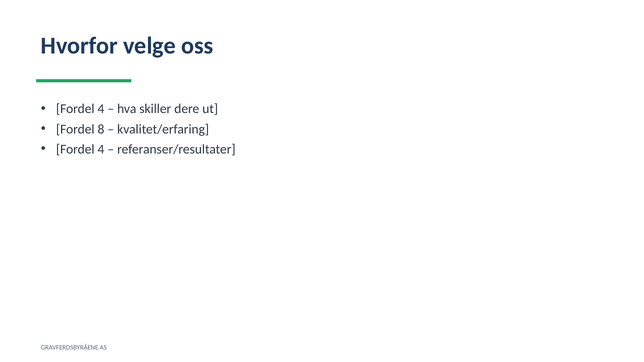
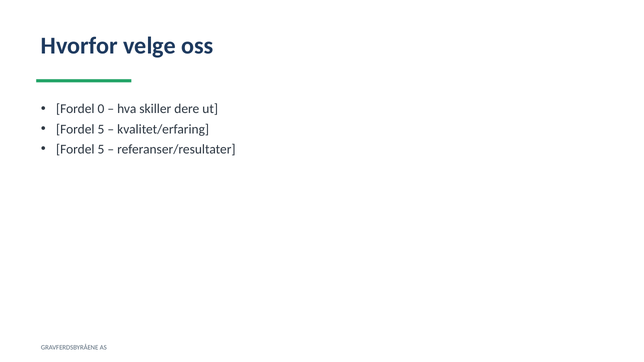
4 at (101, 109): 4 -> 0
8 at (101, 129): 8 -> 5
4 at (101, 149): 4 -> 5
